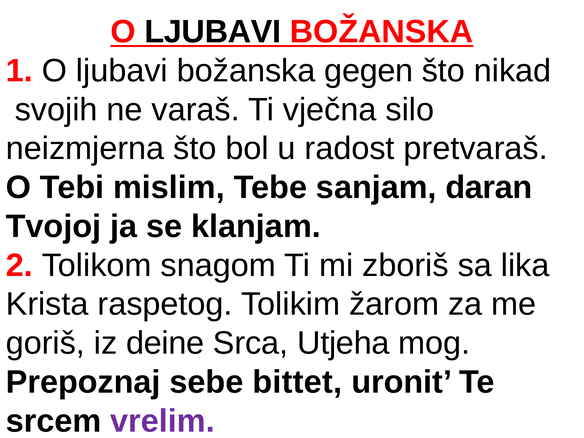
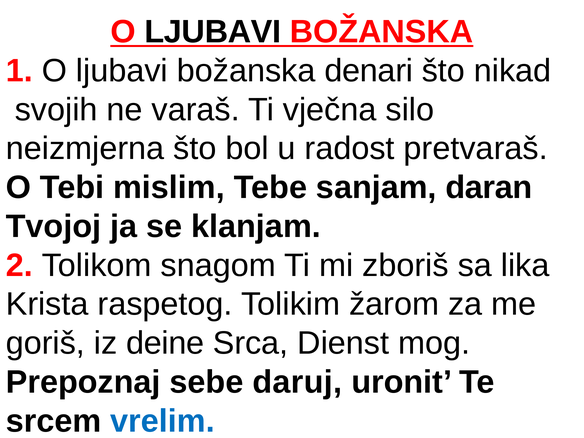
gegen: gegen -> denari
Utjeha: Utjeha -> Dienst
bittet: bittet -> daruj
vrelim colour: purple -> blue
